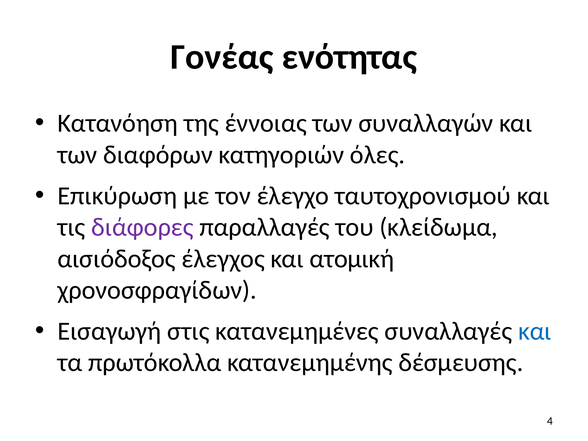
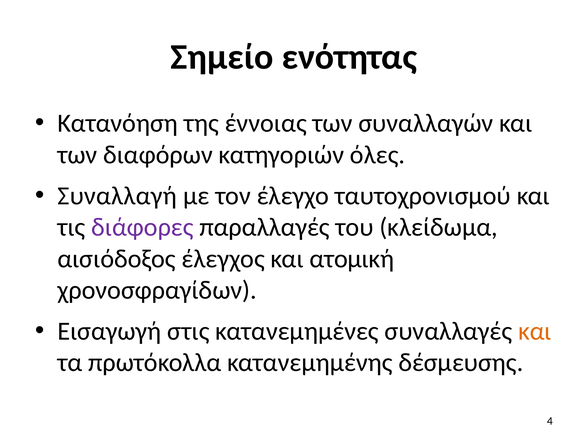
Γονέας: Γονέας -> Σημείο
Επικύρωση: Επικύρωση -> Συναλλαγή
και at (535, 331) colour: blue -> orange
